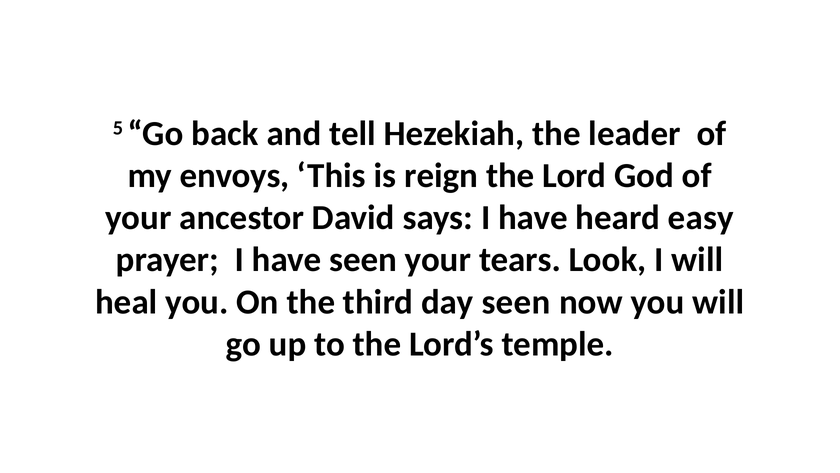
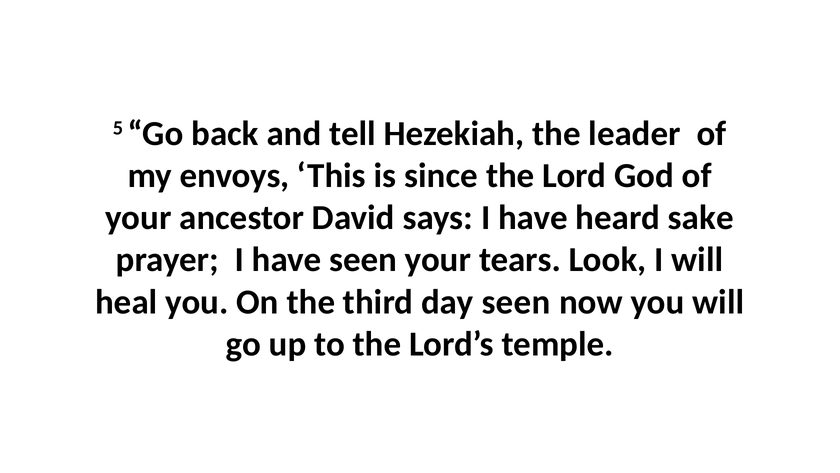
reign: reign -> since
easy: easy -> sake
